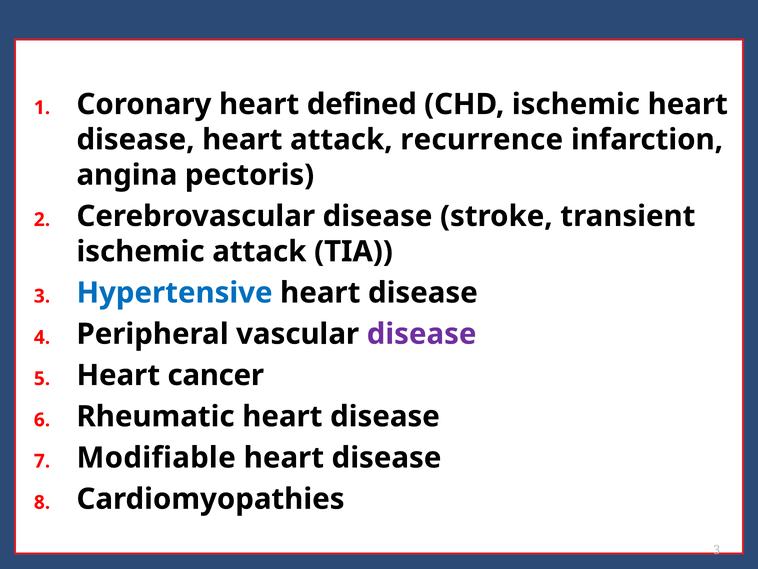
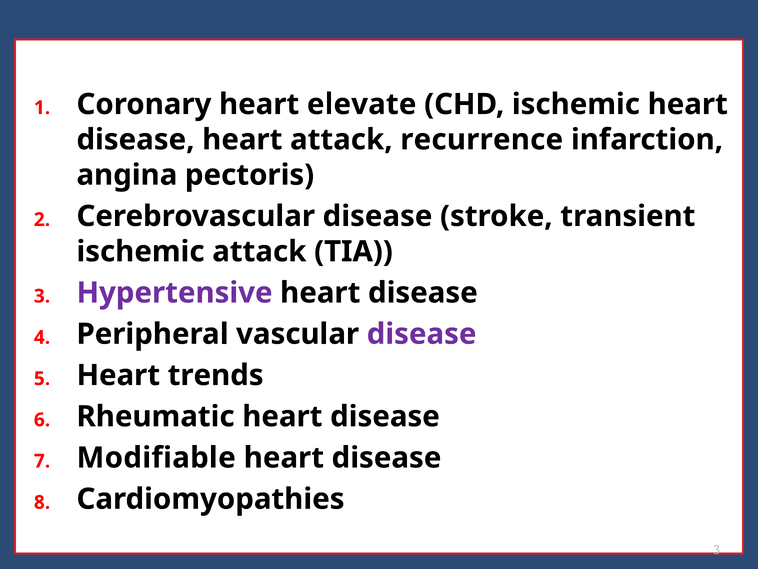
defined: defined -> elevate
Hypertensive colour: blue -> purple
cancer: cancer -> trends
